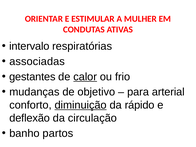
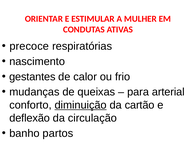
intervalo: intervalo -> precoce
associadas: associadas -> nascimento
calor underline: present -> none
objetivo: objetivo -> queixas
rápido: rápido -> cartão
